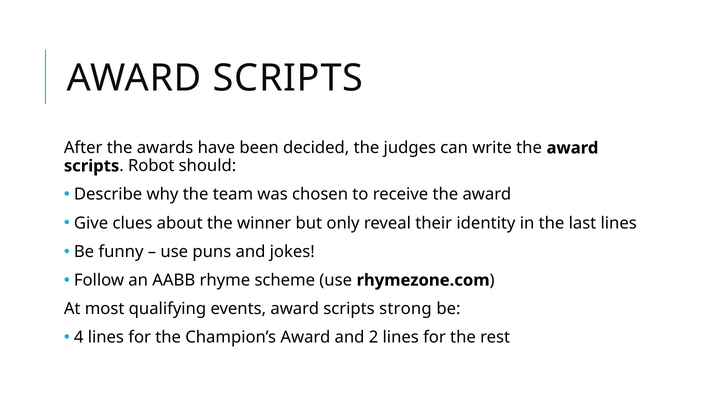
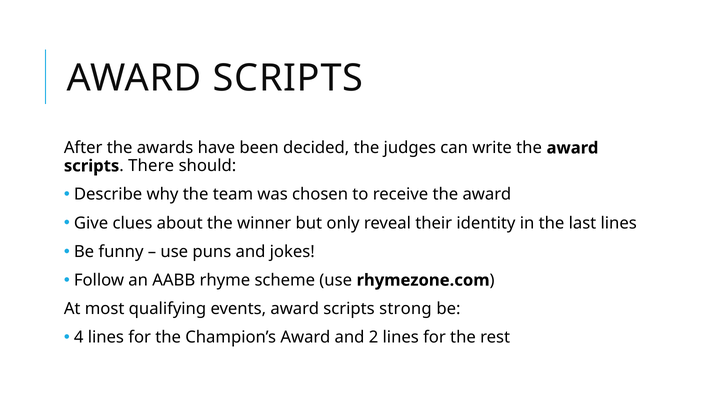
Robot: Robot -> There
